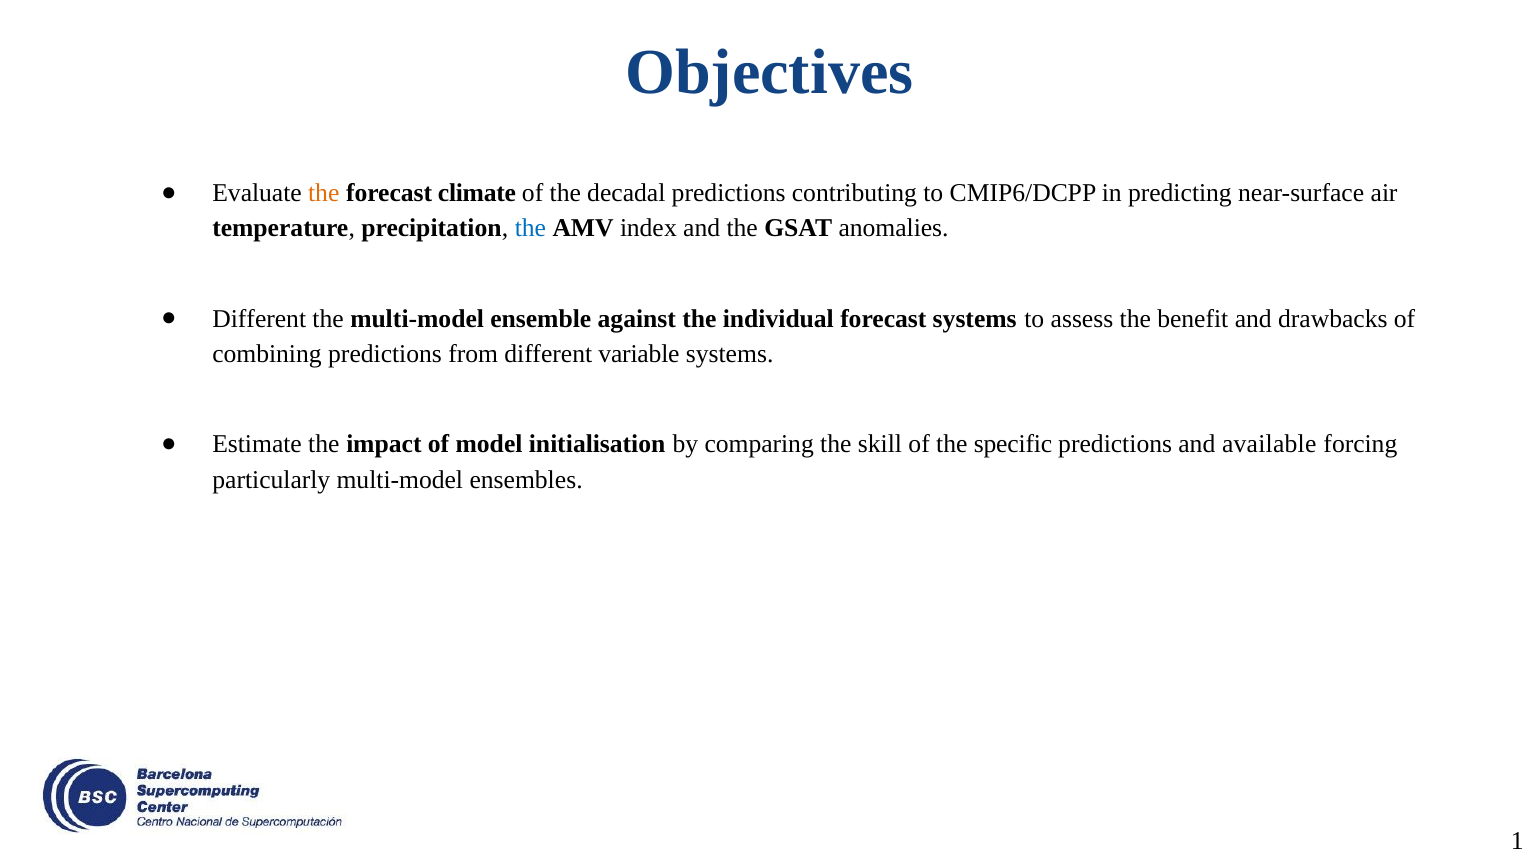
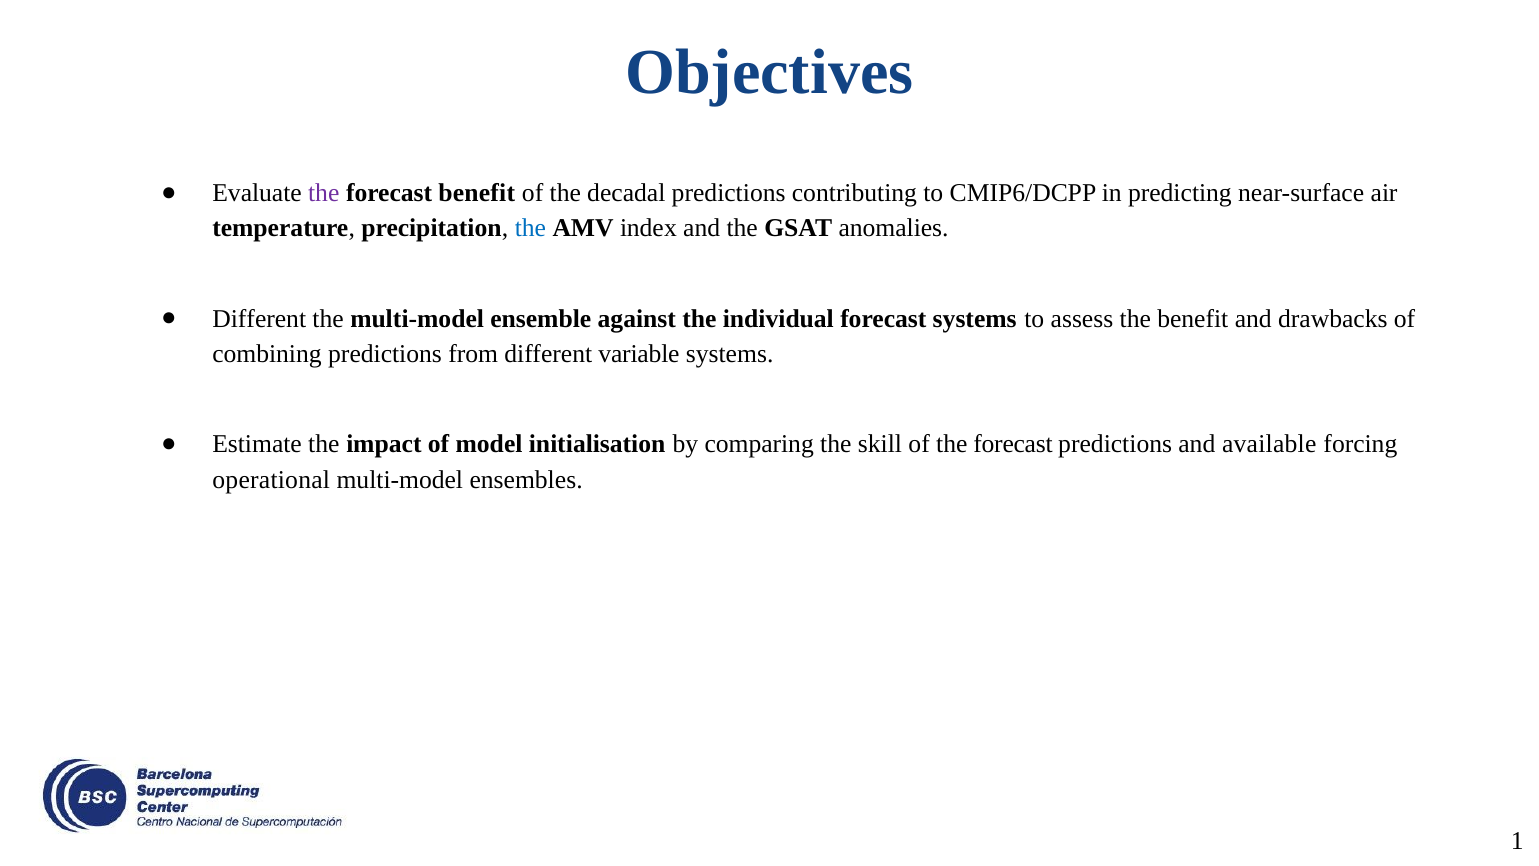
the at (324, 193) colour: orange -> purple
forecast climate: climate -> benefit
of the specific: specific -> forecast
particularly: particularly -> operational
